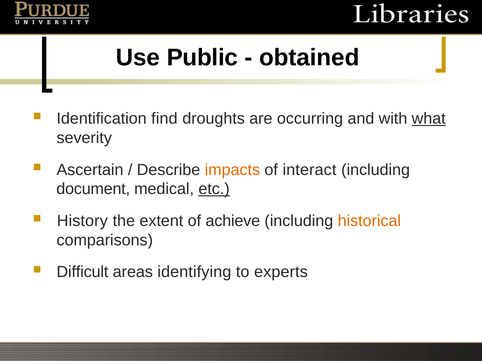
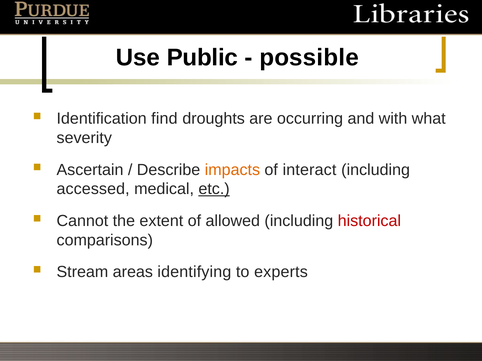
obtained: obtained -> possible
what underline: present -> none
document: document -> accessed
History: History -> Cannot
achieve: achieve -> allowed
historical colour: orange -> red
Difficult: Difficult -> Stream
